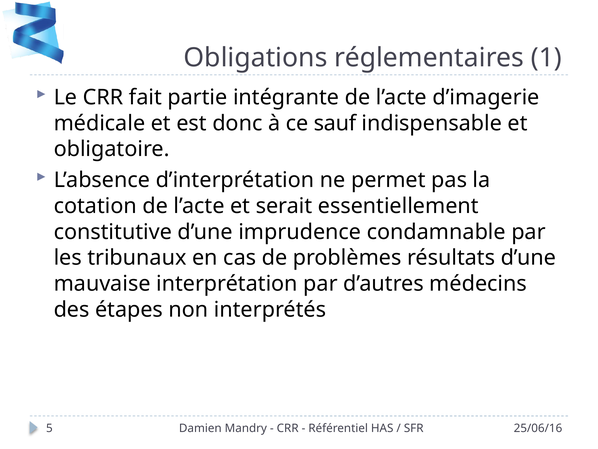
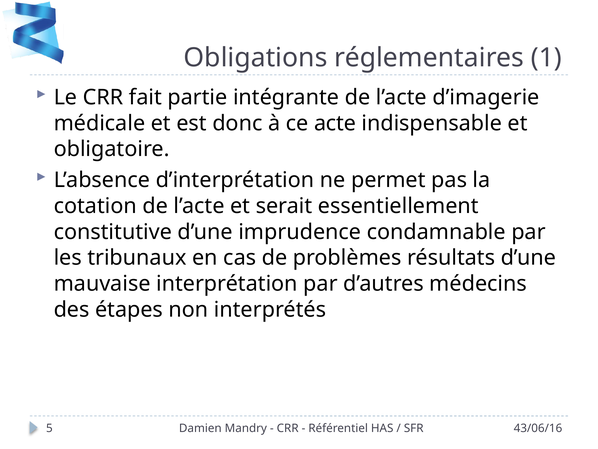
sauf: sauf -> acte
25/06/16: 25/06/16 -> 43/06/16
